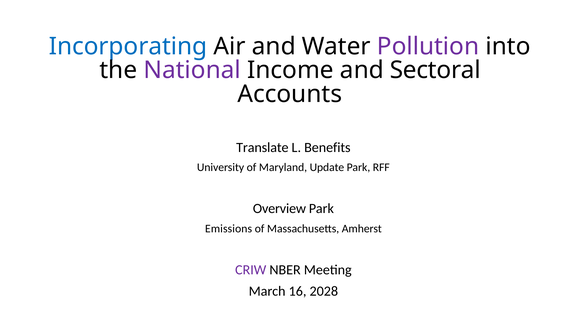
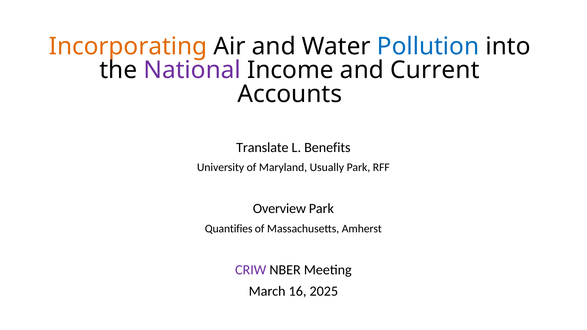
Incorporating colour: blue -> orange
Pollution colour: purple -> blue
Sectoral: Sectoral -> Current
Update: Update -> Usually
Emissions: Emissions -> Quantifies
2028: 2028 -> 2025
